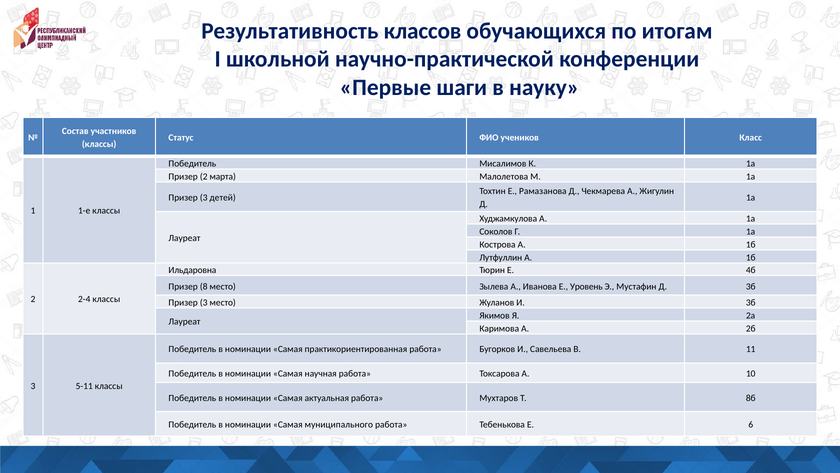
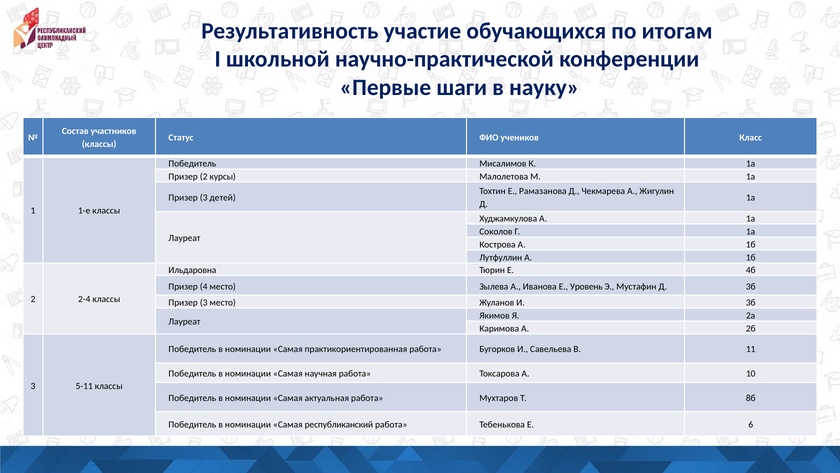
классов: классов -> участие
марта: марта -> курсы
8: 8 -> 4
муниципального: муниципального -> республиканский
